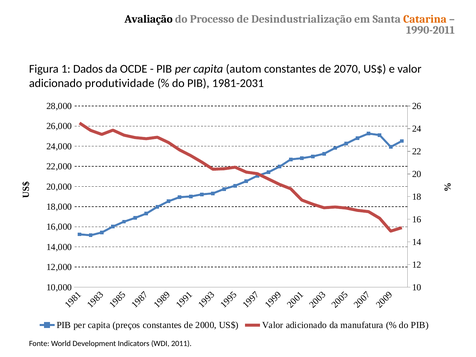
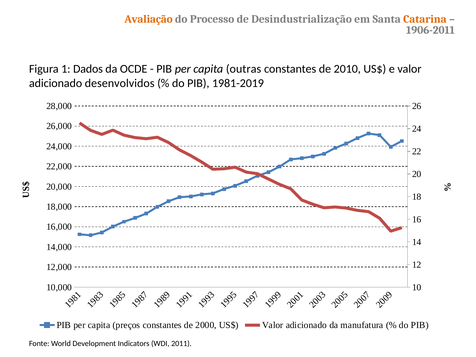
Avaliação colour: black -> orange
1990-2011: 1990-2011 -> 1906-2011
autom: autom -> outras
2070: 2070 -> 2010
produtividade: produtividade -> desenvolvidos
1981-2031: 1981-2031 -> 1981-2019
